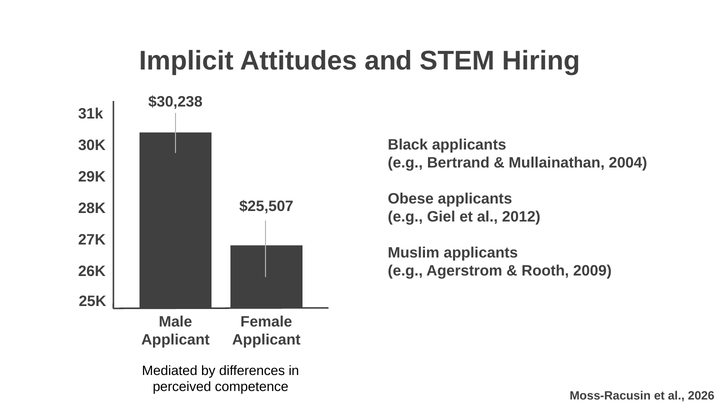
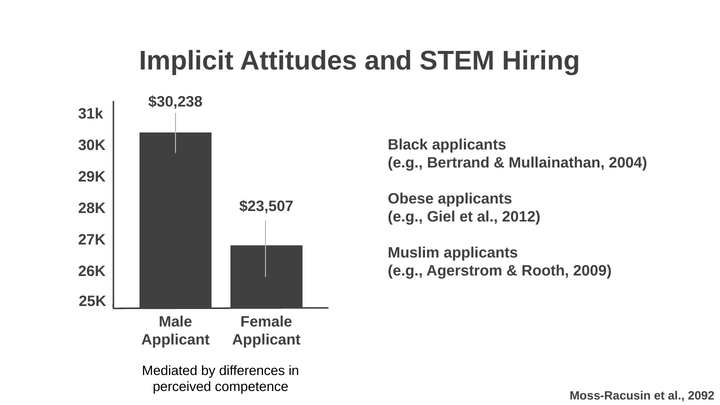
$25,507: $25,507 -> $23,507
2026: 2026 -> 2092
